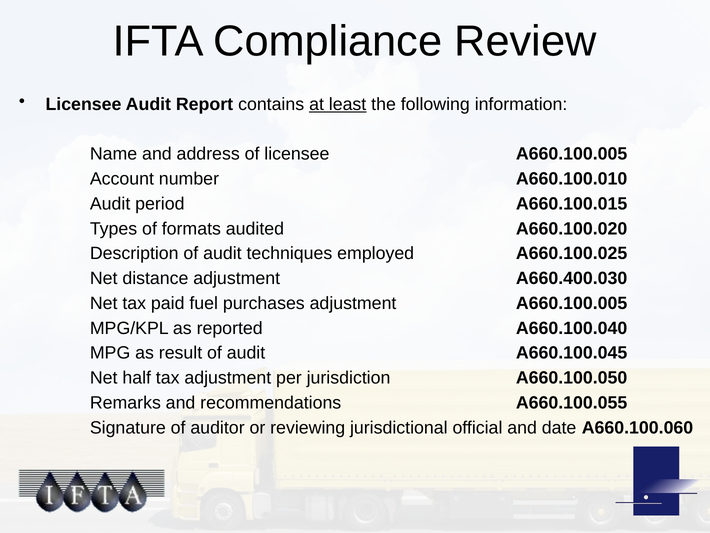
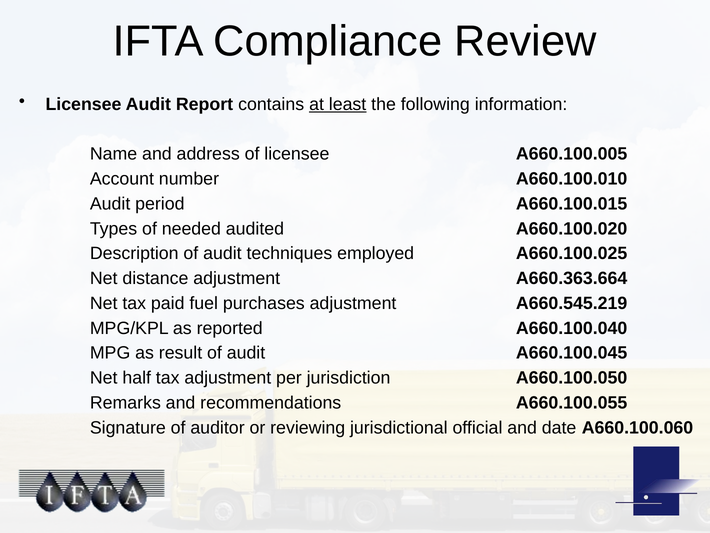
formats: formats -> needed
A660.400.030: A660.400.030 -> A660.363.664
adjustment A660.100.005: A660.100.005 -> A660.545.219
